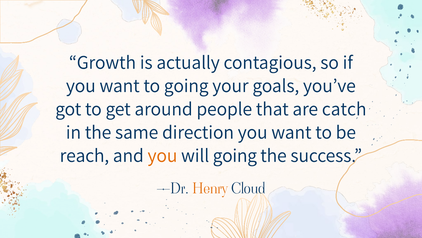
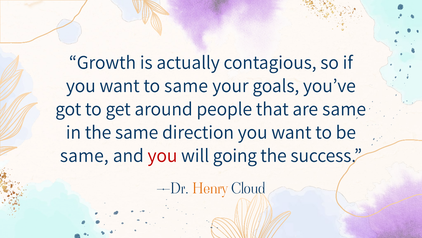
to going: going -> same
are catch: catch -> same
reach at (84, 155): reach -> same
you at (162, 155) colour: orange -> red
